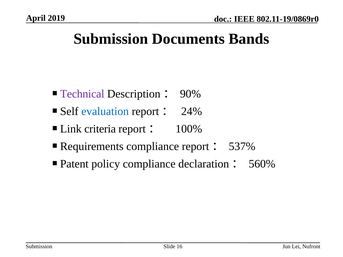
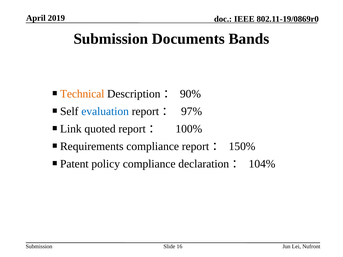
Technical colour: purple -> orange
24%: 24% -> 97%
criteria: criteria -> quoted
537%: 537% -> 150%
560%: 560% -> 104%
